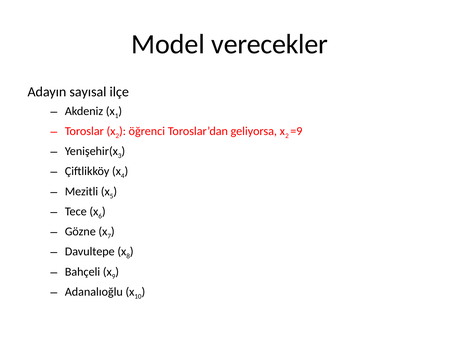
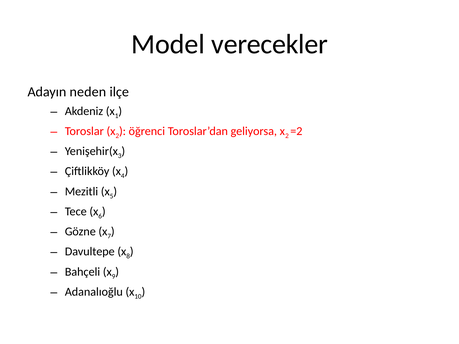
sayısal: sayısal -> neden
=9: =9 -> =2
